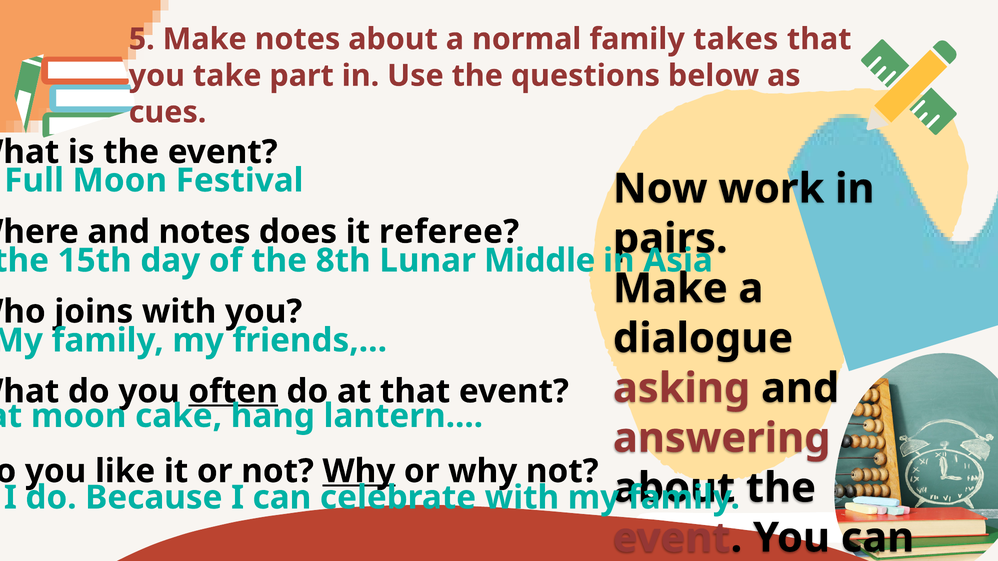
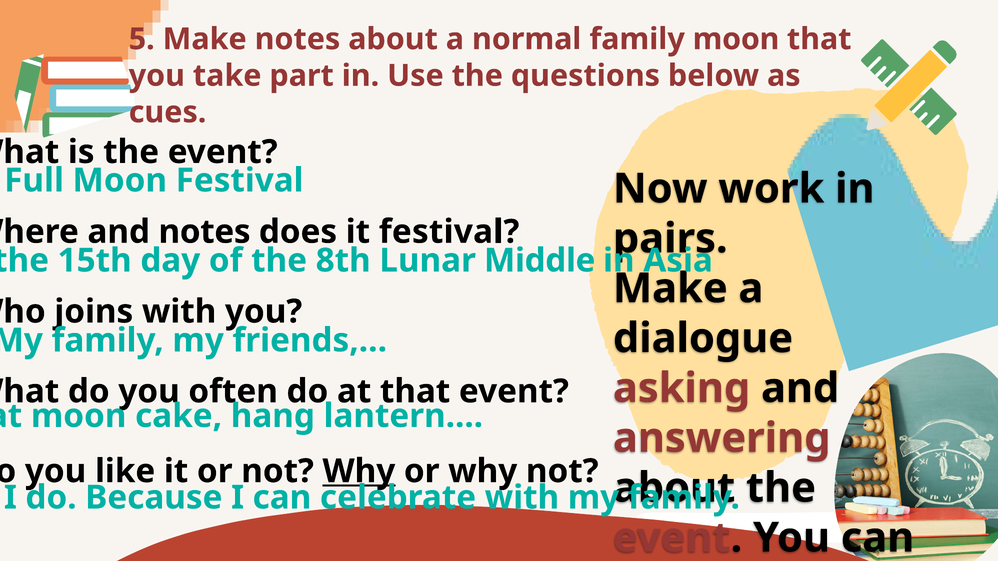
family takes: takes -> moon
it referee: referee -> festival
often underline: present -> none
